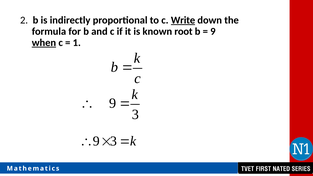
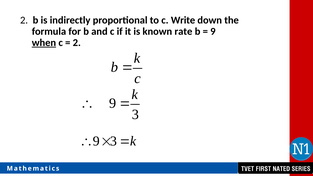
Write underline: present -> none
root: root -> rate
1 at (77, 43): 1 -> 2
